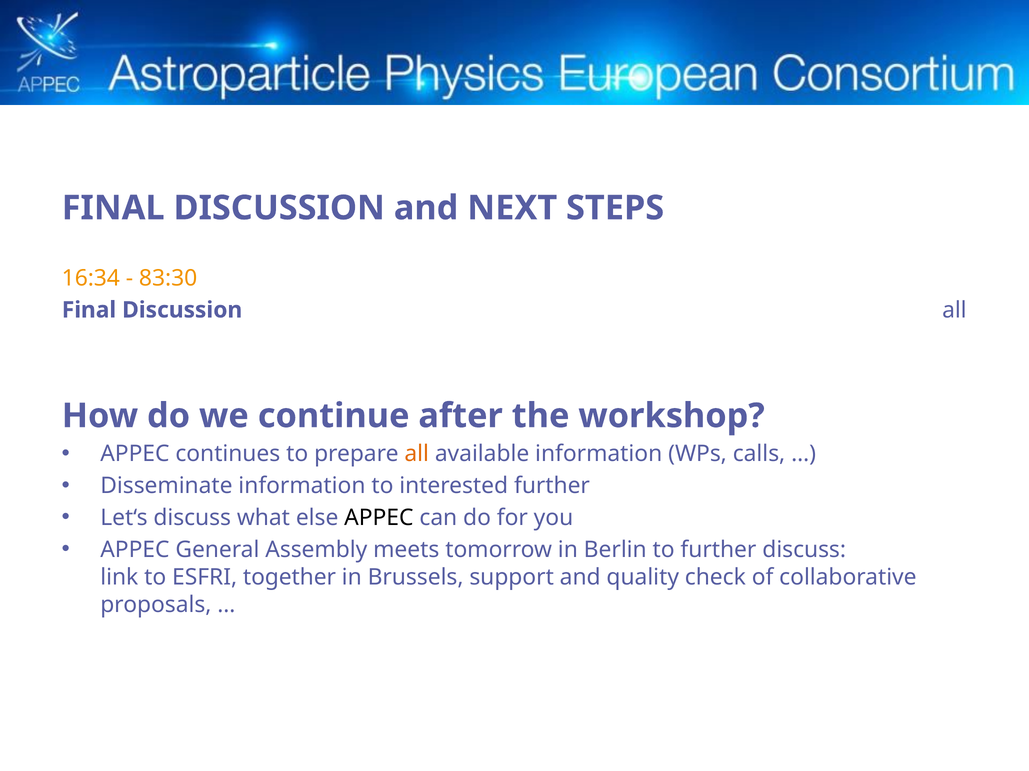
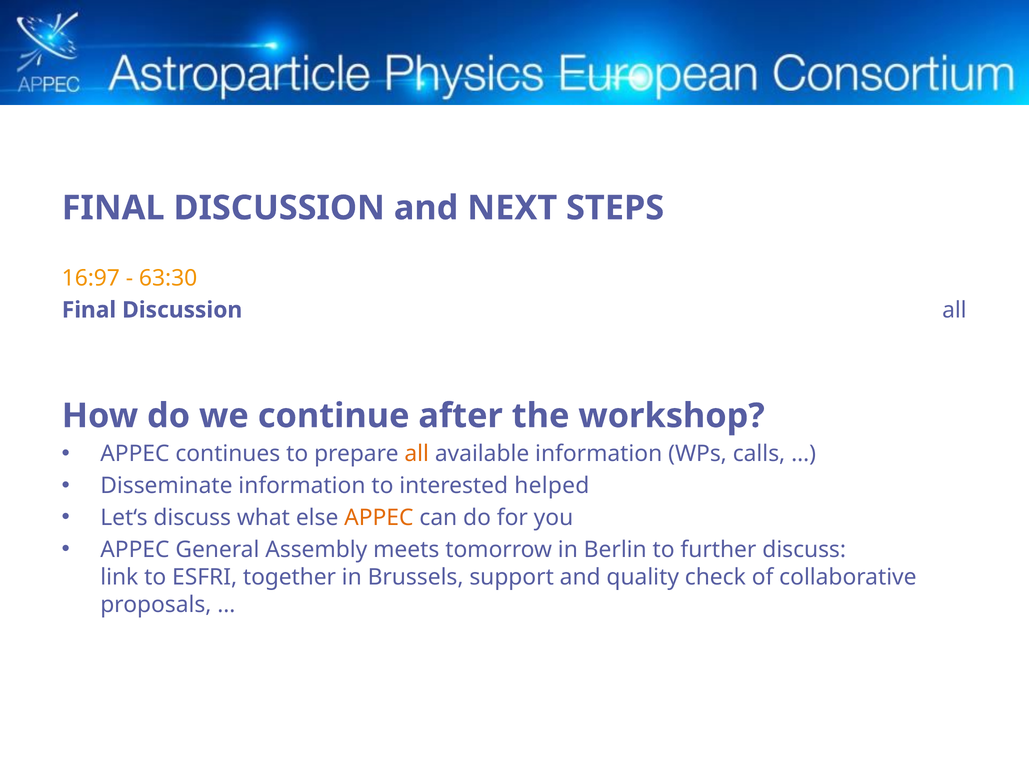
16:34: 16:34 -> 16:97
83:30: 83:30 -> 63:30
interested further: further -> helped
APPEC at (379, 518) colour: black -> orange
